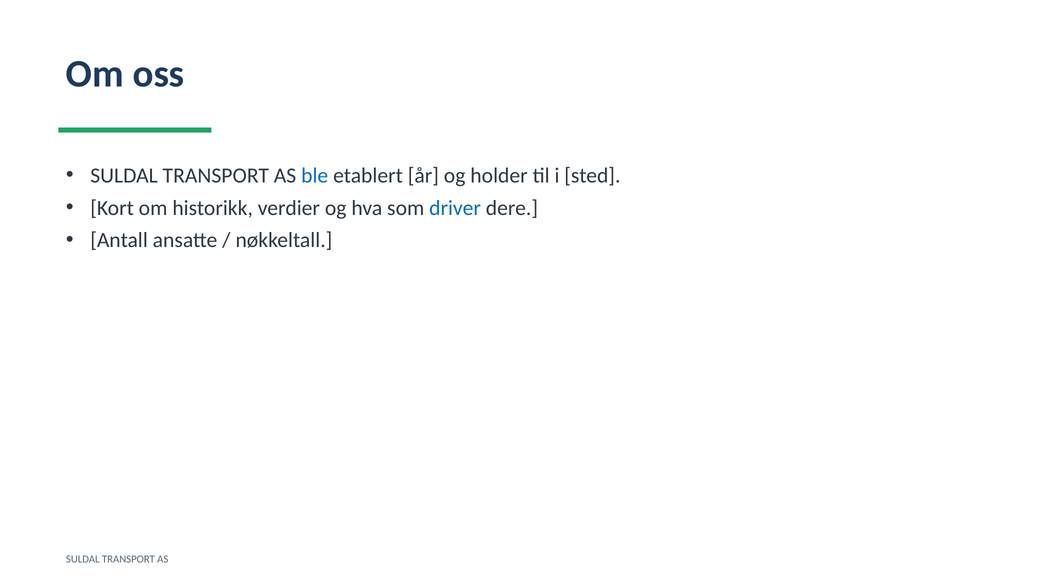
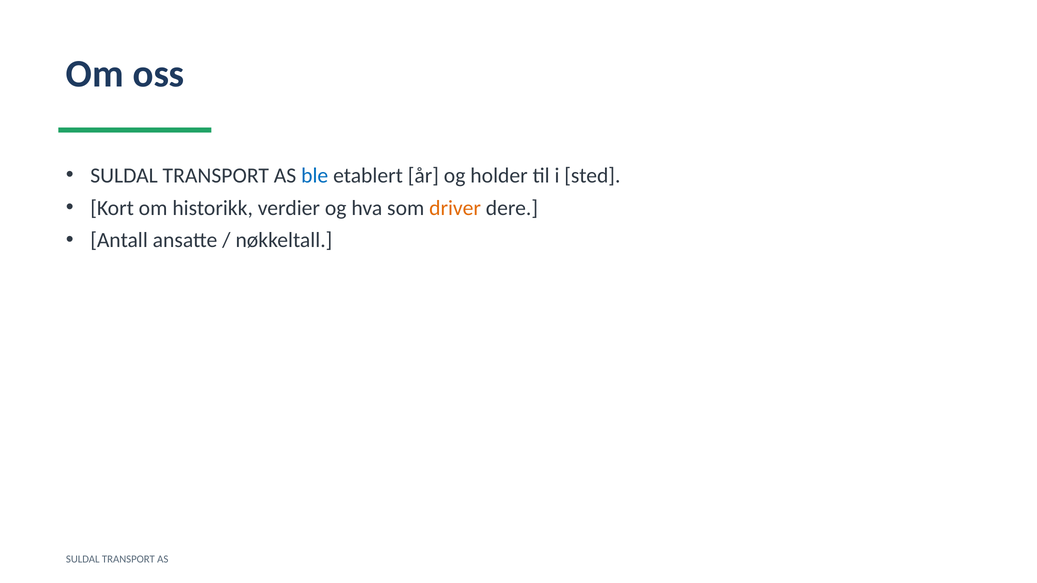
driver colour: blue -> orange
